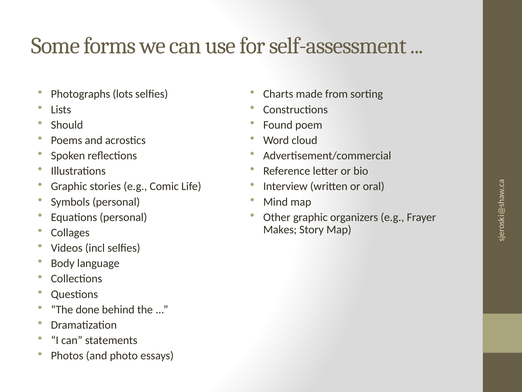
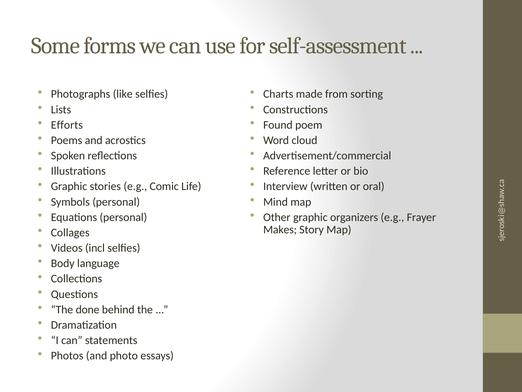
lots: lots -> like
Should: Should -> Efforts
